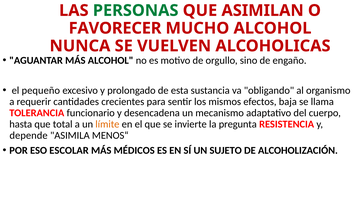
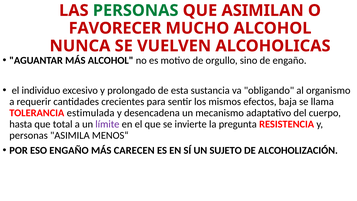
pequeño: pequeño -> individuo
funcionario: funcionario -> estimulada
límite colour: orange -> purple
depende at (29, 135): depende -> personas
ESO ESCOLAR: ESCOLAR -> ENGAÑO
MÉDICOS: MÉDICOS -> CARECEN
